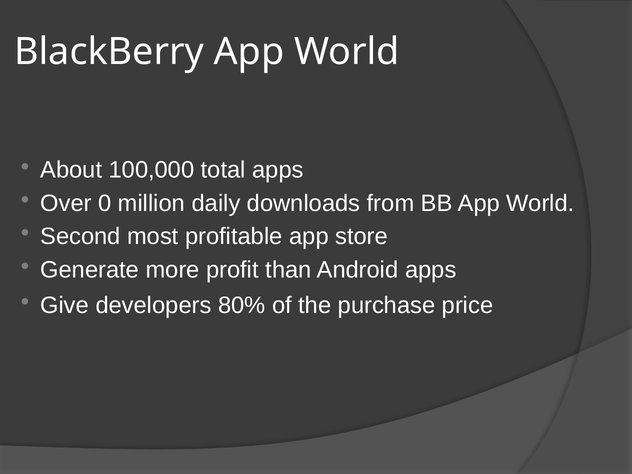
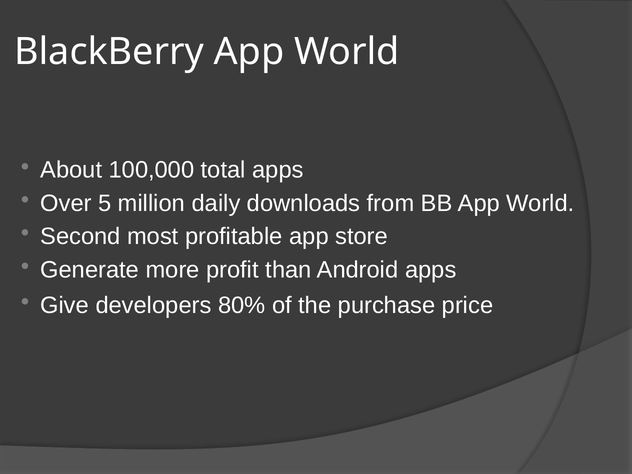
0: 0 -> 5
